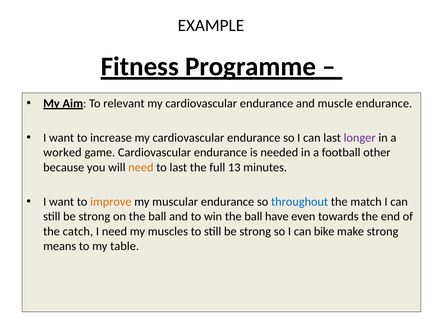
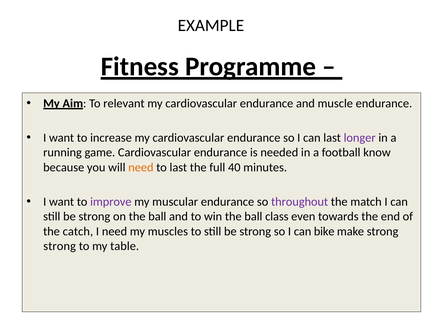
worked: worked -> running
other: other -> know
13: 13 -> 40
improve colour: orange -> purple
throughout colour: blue -> purple
have: have -> class
means at (60, 246): means -> strong
